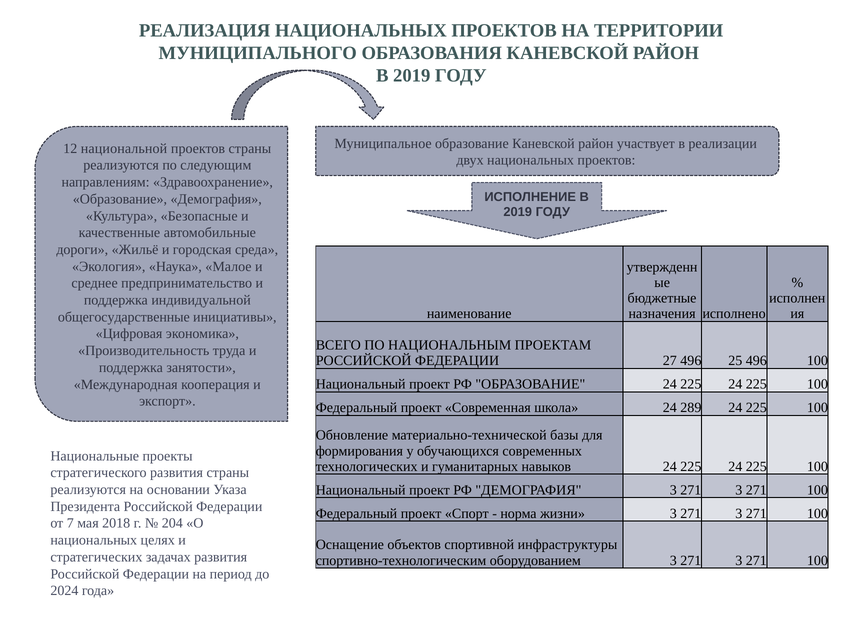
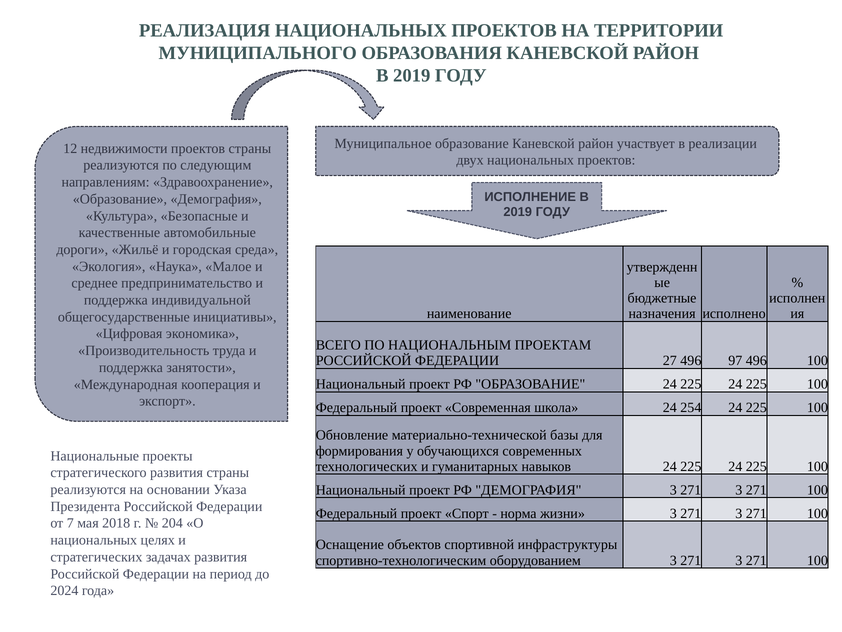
национальной: национальной -> недвижимости
25: 25 -> 97
289: 289 -> 254
